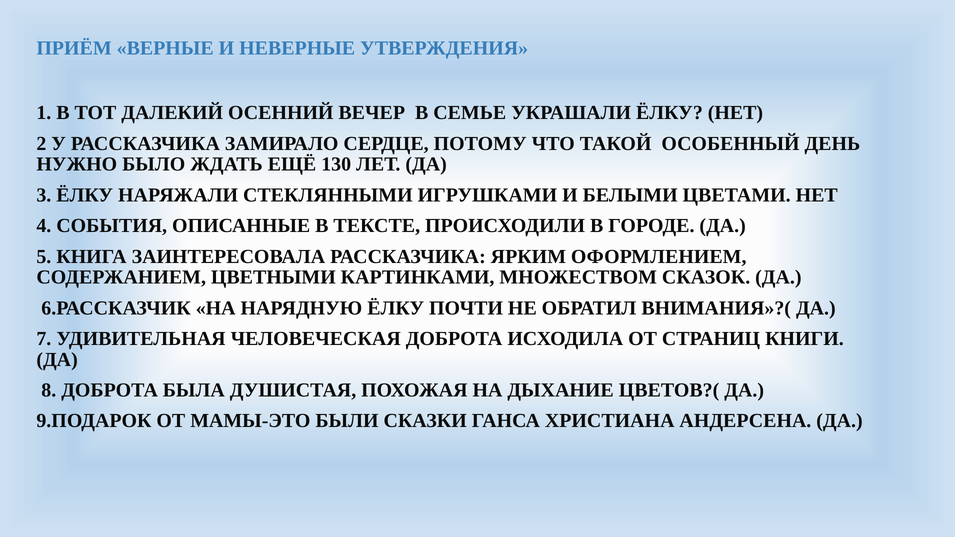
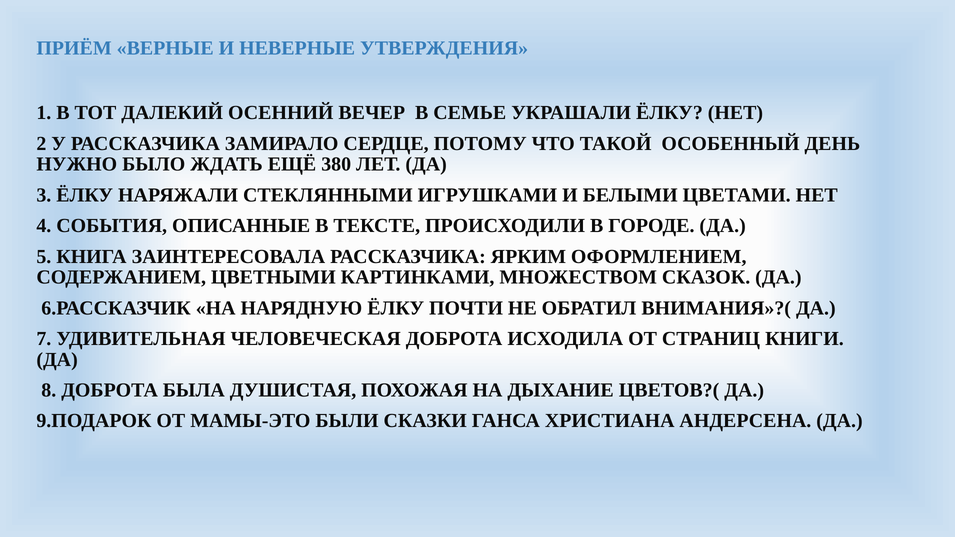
130: 130 -> 380
